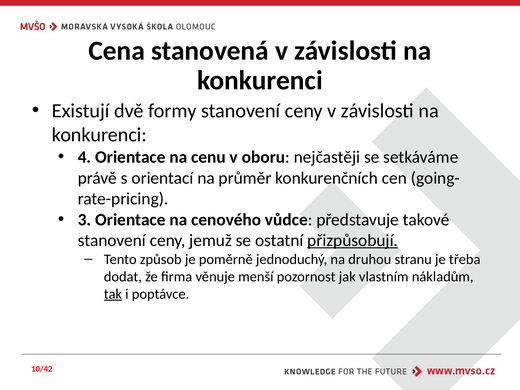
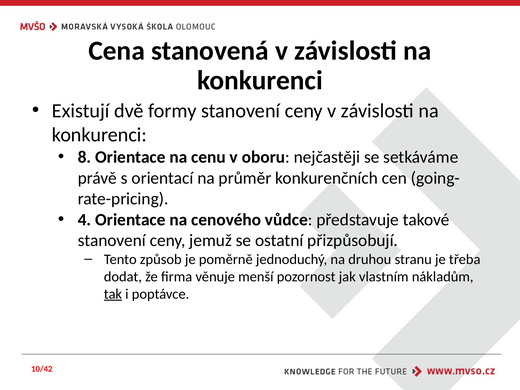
4: 4 -> 8
3: 3 -> 4
přizpůsobují underline: present -> none
